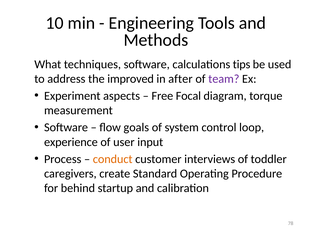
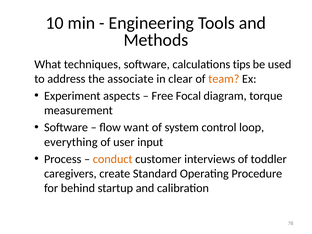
improved: improved -> associate
after: after -> clear
team colour: purple -> orange
goals: goals -> want
experience: experience -> everything
